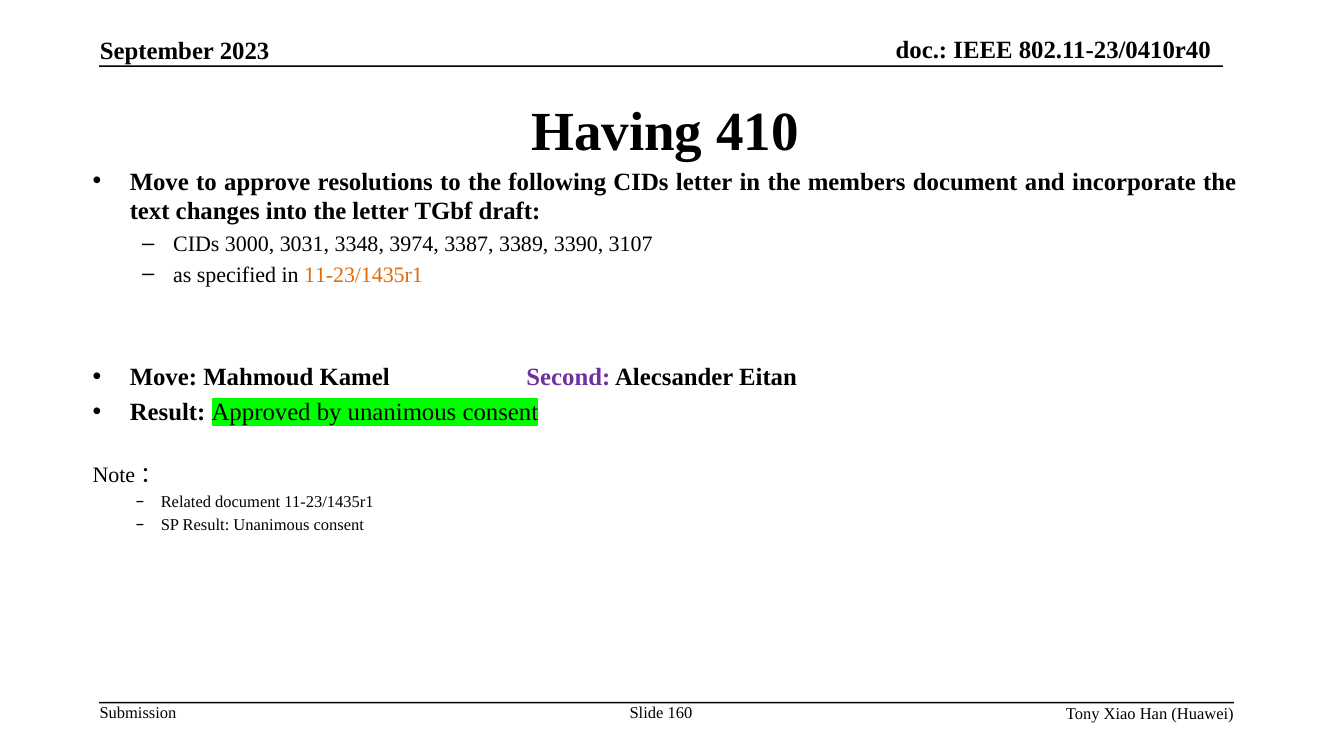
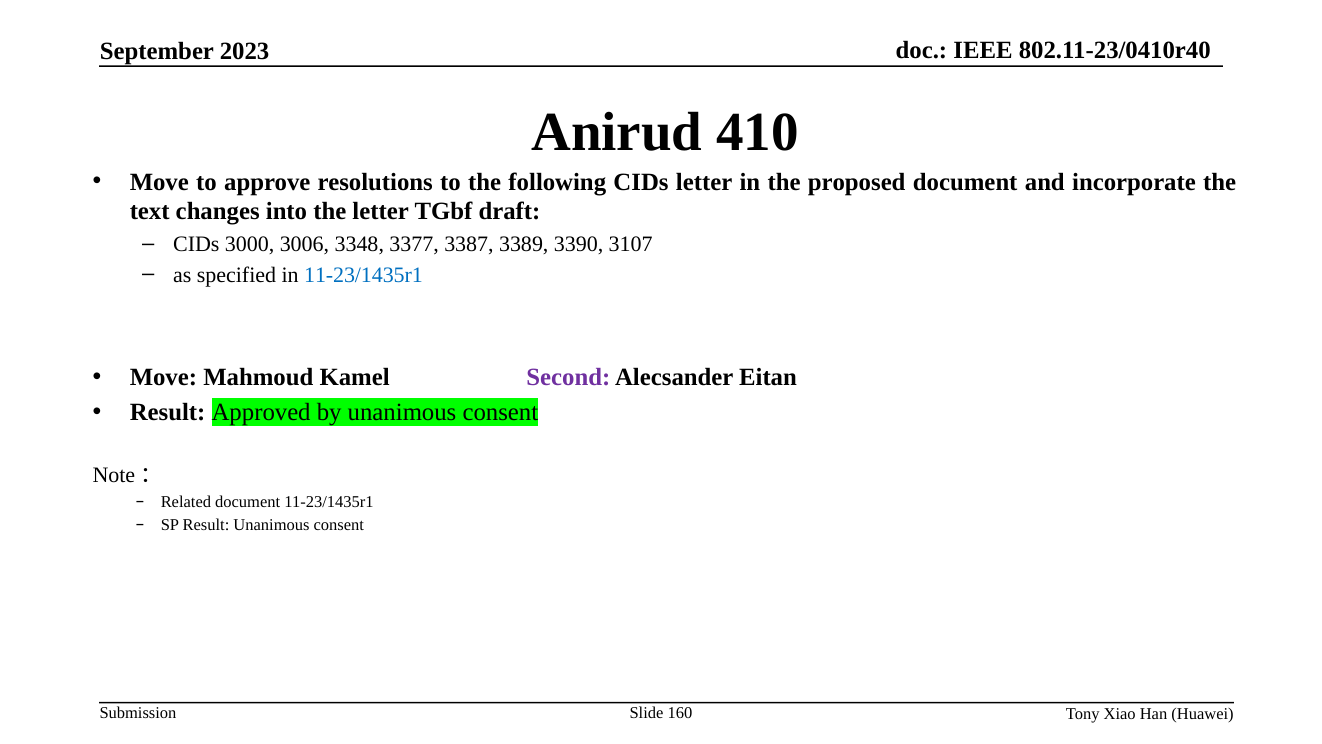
Having: Having -> Anirud
members: members -> proposed
3031: 3031 -> 3006
3974: 3974 -> 3377
11-23/1435r1 at (363, 275) colour: orange -> blue
